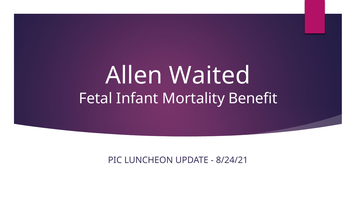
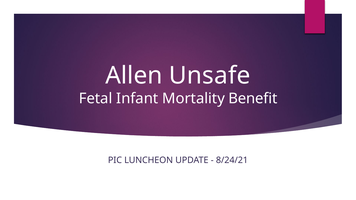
Waited: Waited -> Unsafe
